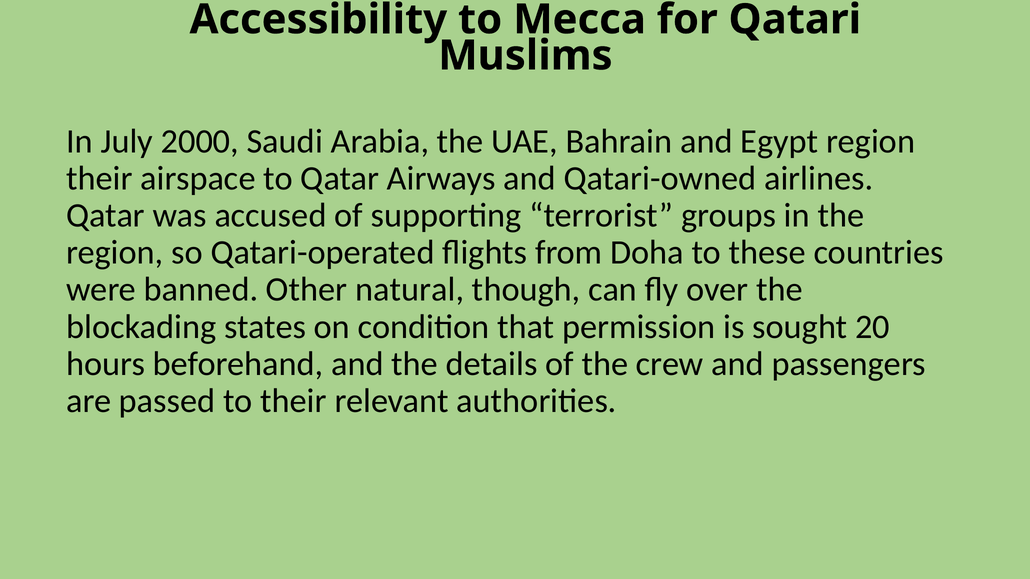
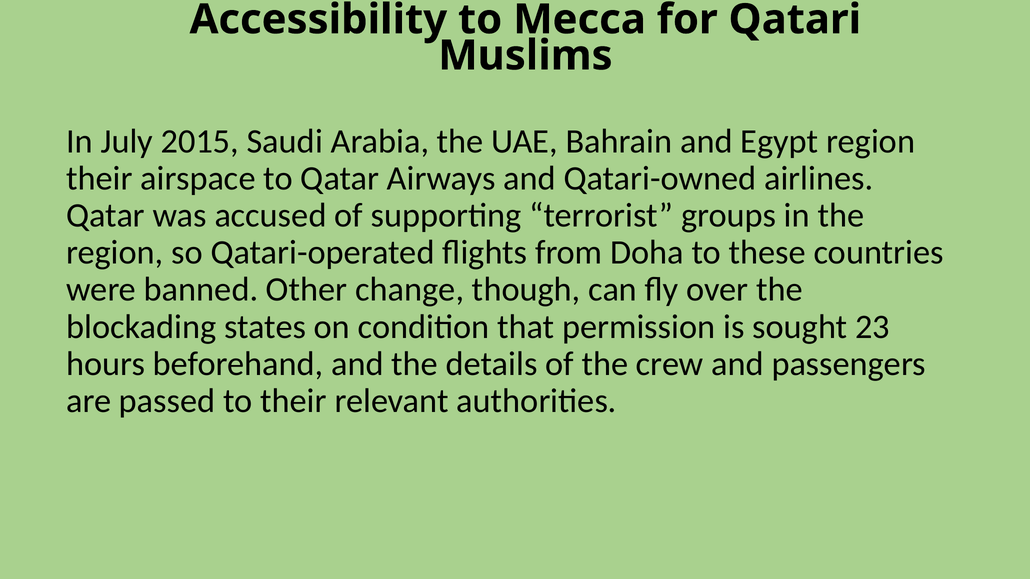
2000: 2000 -> 2015
natural: natural -> change
20: 20 -> 23
